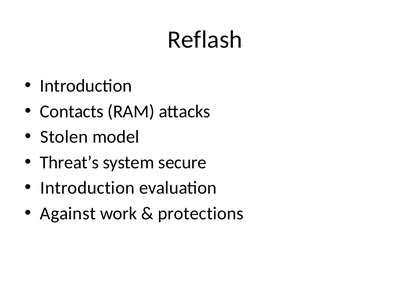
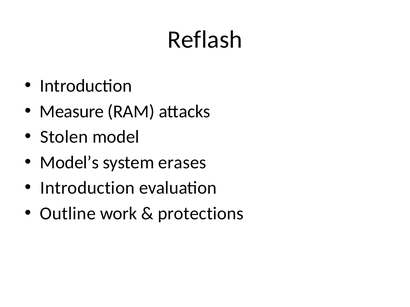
Contacts: Contacts -> Measure
Threat’s: Threat’s -> Model’s
secure: secure -> erases
Against: Against -> Outline
